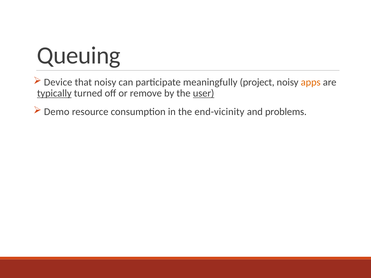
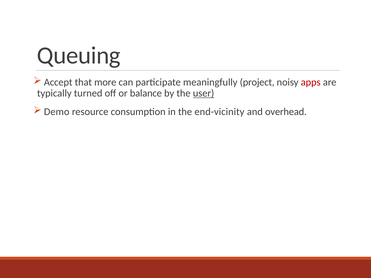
Device: Device -> Accept
that noisy: noisy -> more
apps colour: orange -> red
typically underline: present -> none
remove: remove -> balance
problems: problems -> overhead
